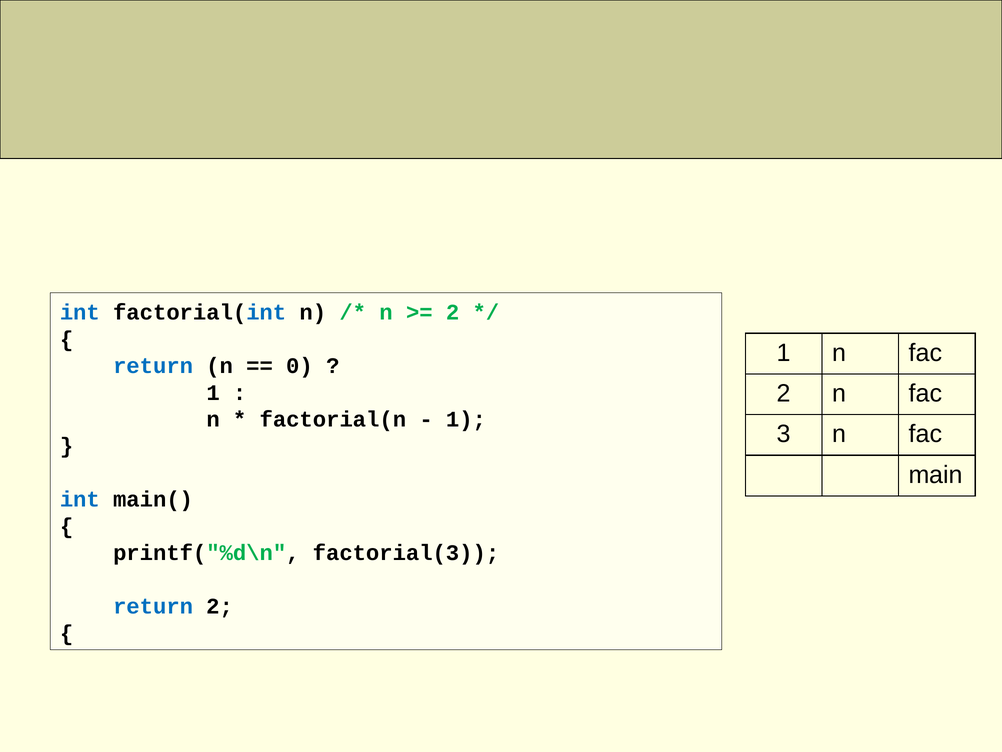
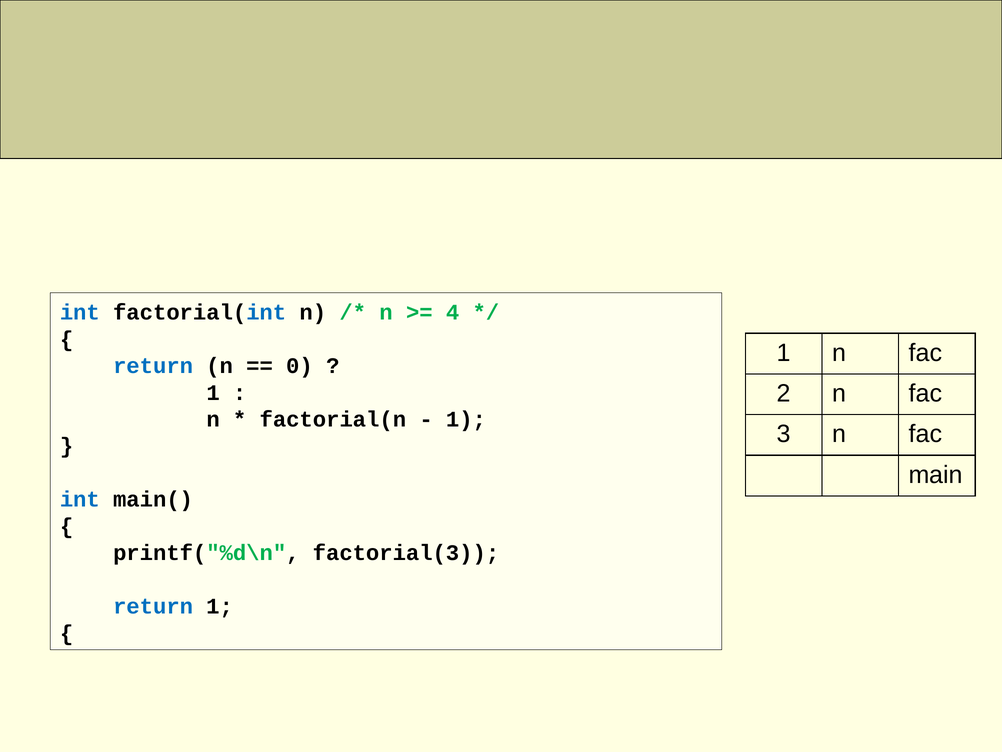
2 at (453, 312): 2 -> 4
return 2: 2 -> 1
